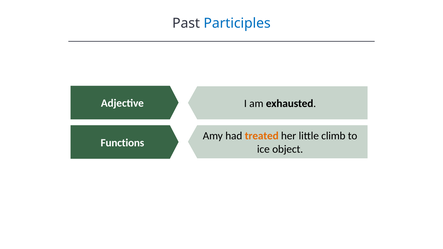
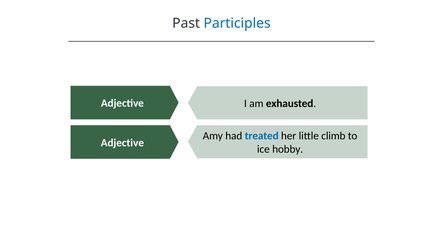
treated colour: orange -> blue
Functions at (122, 143): Functions -> Adjective
object: object -> hobby
